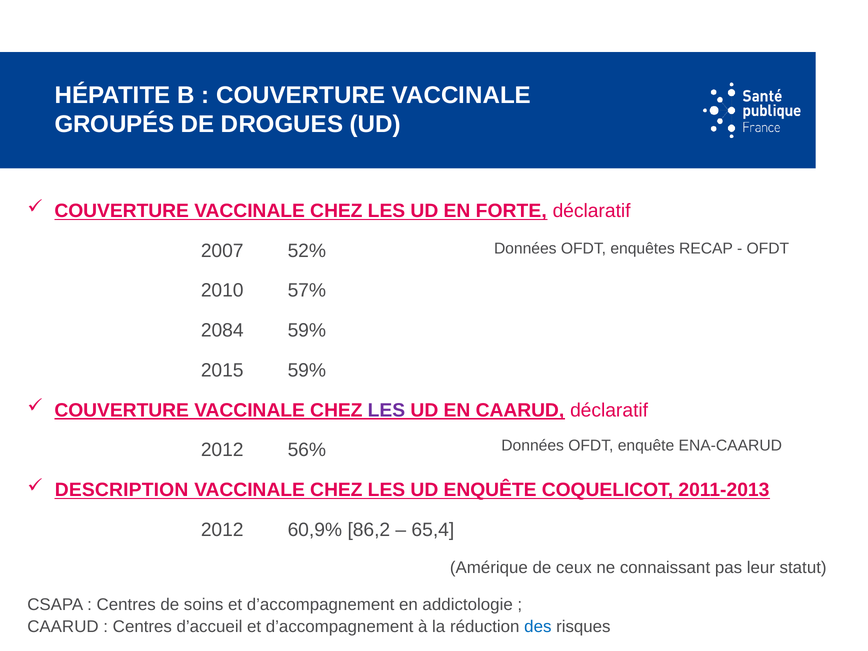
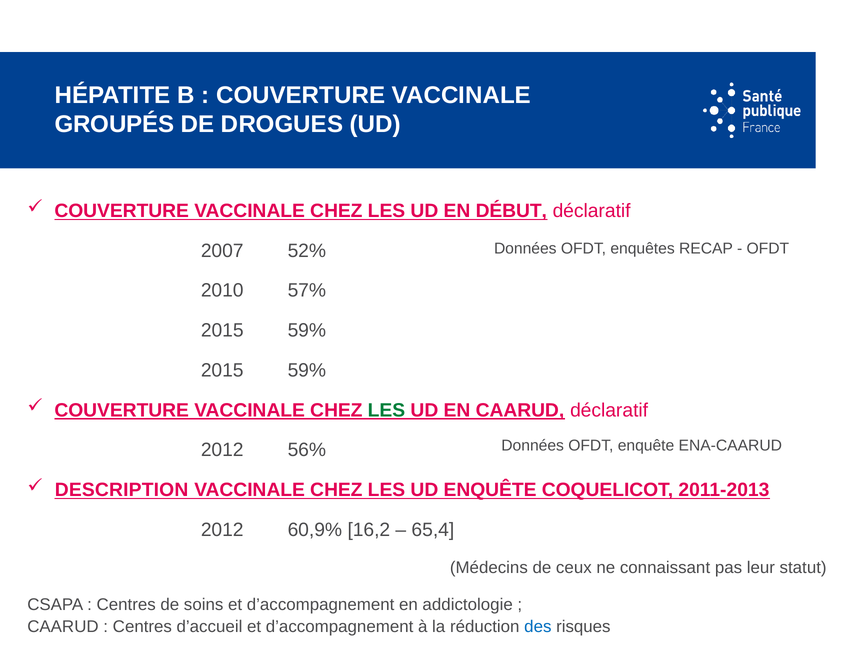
FORTE: FORTE -> DÉBUT
2084 at (222, 330): 2084 -> 2015
LES at (386, 410) colour: purple -> green
86,2: 86,2 -> 16,2
Amérique: Amérique -> Médecins
